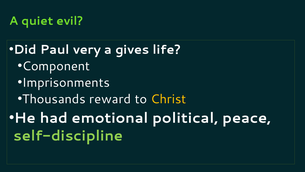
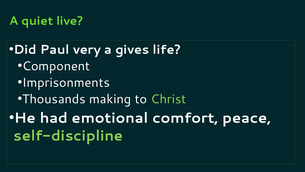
evil: evil -> live
reward: reward -> making
Christ colour: yellow -> light green
political: political -> comfort
